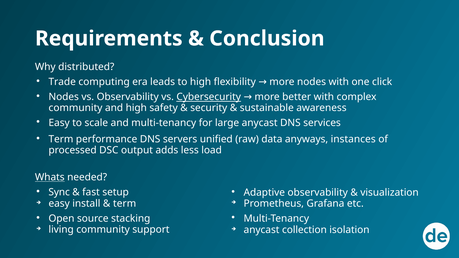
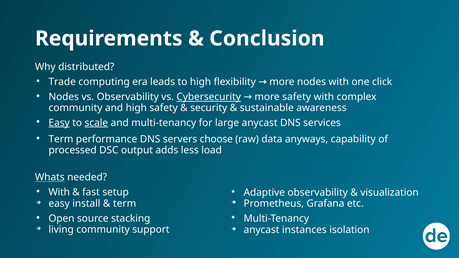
more better: better -> safety
Easy at (59, 123) underline: none -> present
scale underline: none -> present
unified: unified -> choose
instances: instances -> capability
Sync at (59, 192): Sync -> With
collection: collection -> instances
